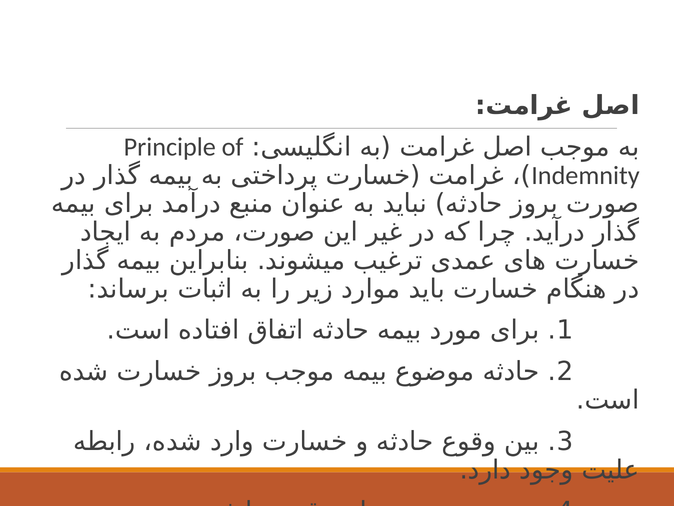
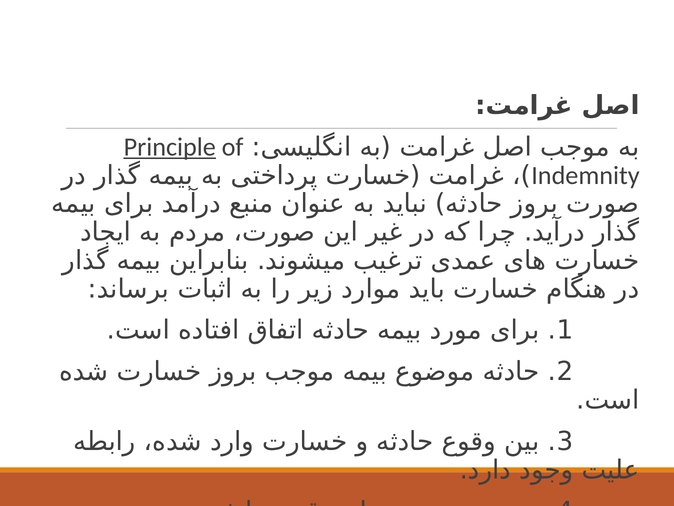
Principle underline: none -> present
